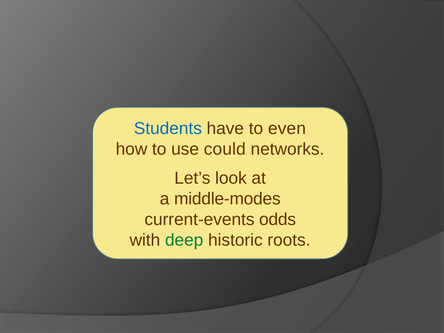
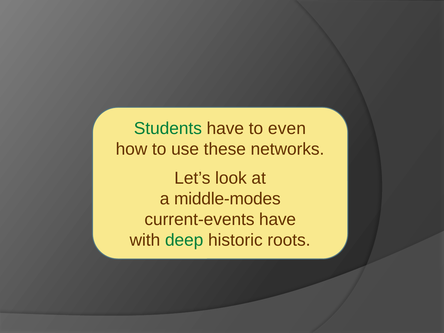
Students colour: blue -> green
could: could -> these
current-events odds: odds -> have
